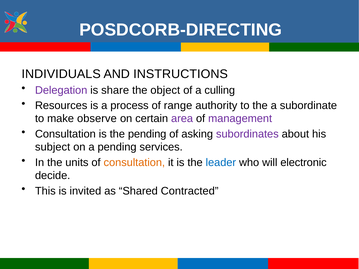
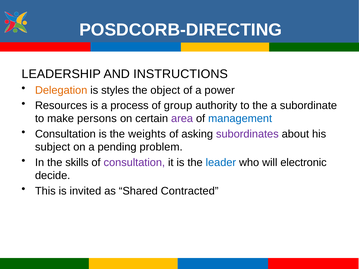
INDIVIDUALS: INDIVIDUALS -> LEADERSHIP
Delegation colour: purple -> orange
share: share -> styles
culling: culling -> power
range: range -> group
observe: observe -> persons
management colour: purple -> blue
the pending: pending -> weights
services: services -> problem
units: units -> skills
consultation at (134, 163) colour: orange -> purple
